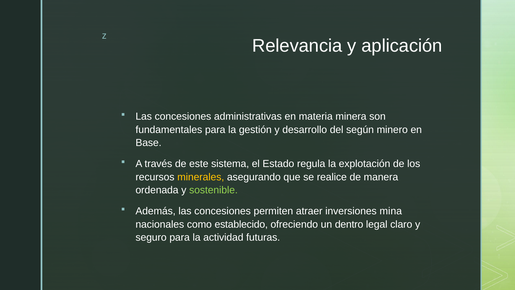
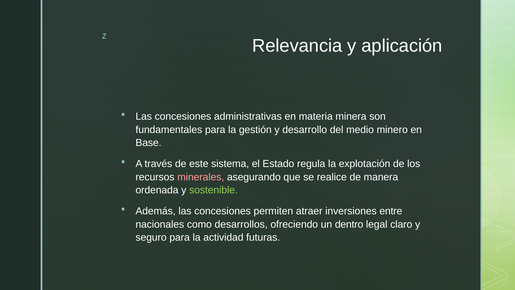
según: según -> medio
minerales colour: yellow -> pink
mina: mina -> entre
establecido: establecido -> desarrollos
